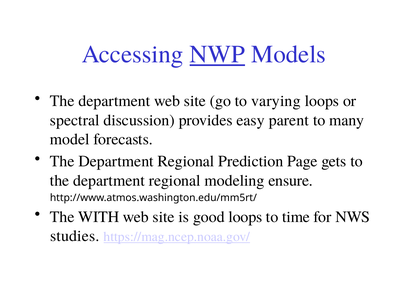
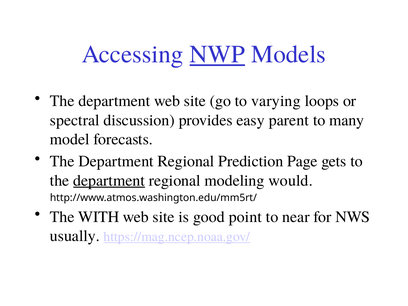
department at (109, 180) underline: none -> present
ensure: ensure -> would
good loops: loops -> point
time: time -> near
studies: studies -> usually
